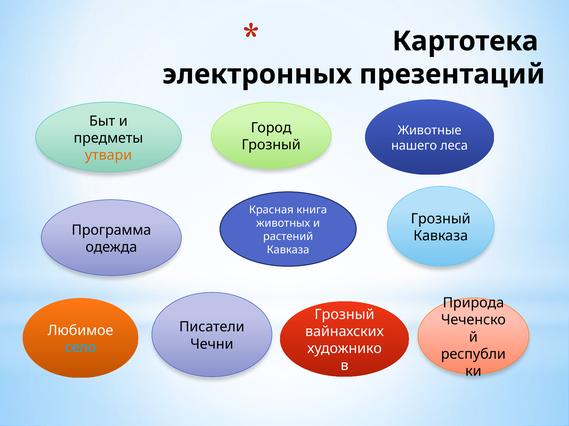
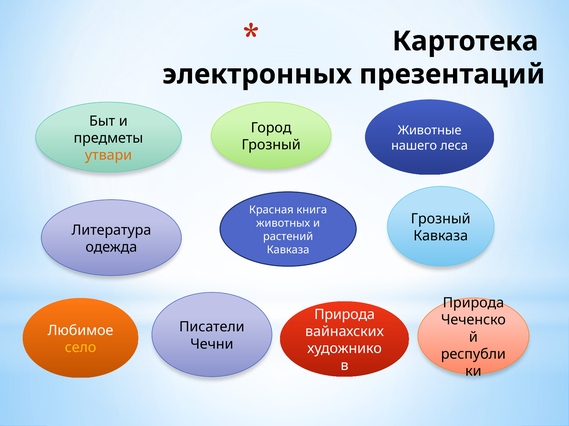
Программа: Программа -> Литература
Грозный at (344, 315): Грозный -> Природа
село colour: light blue -> yellow
